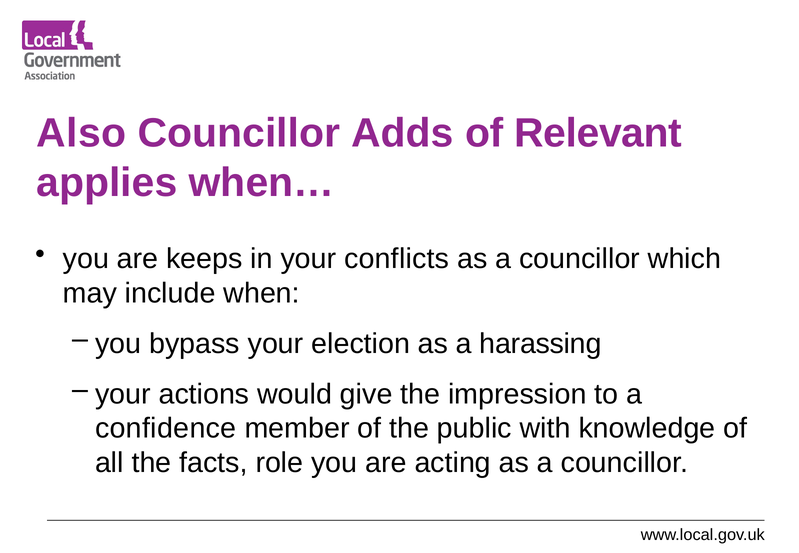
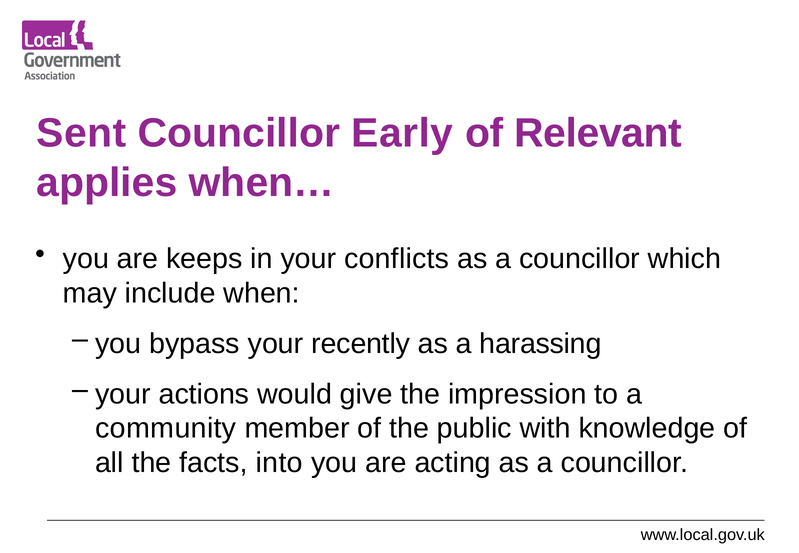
Also: Also -> Sent
Adds: Adds -> Early
election: election -> recently
confidence: confidence -> community
role: role -> into
